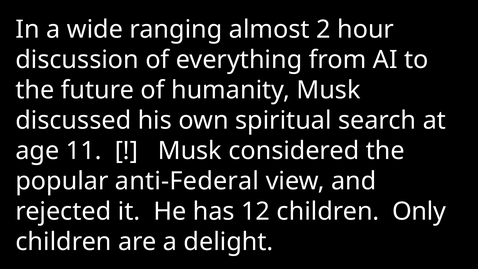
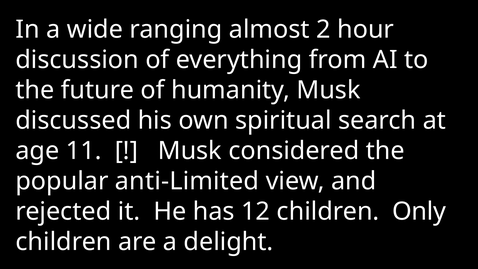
anti-Federal: anti-Federal -> anti-Limited
